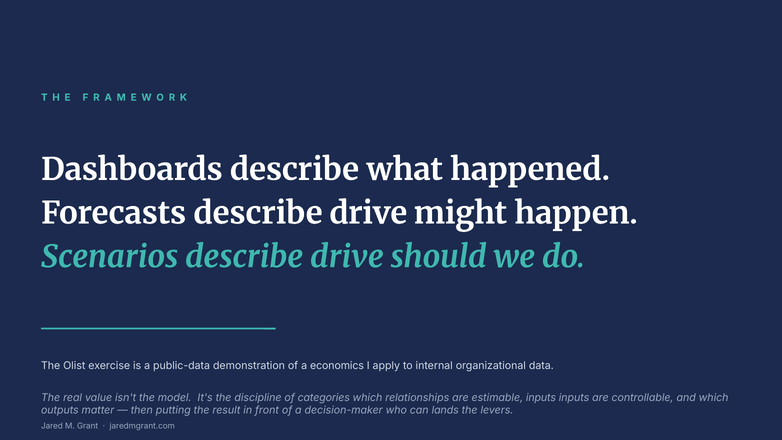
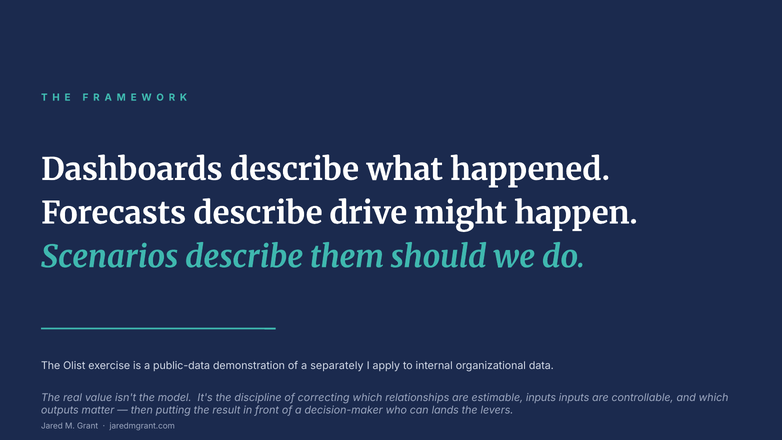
Scenarios describe drive: drive -> them
economics: economics -> separately
categories: categories -> correcting
